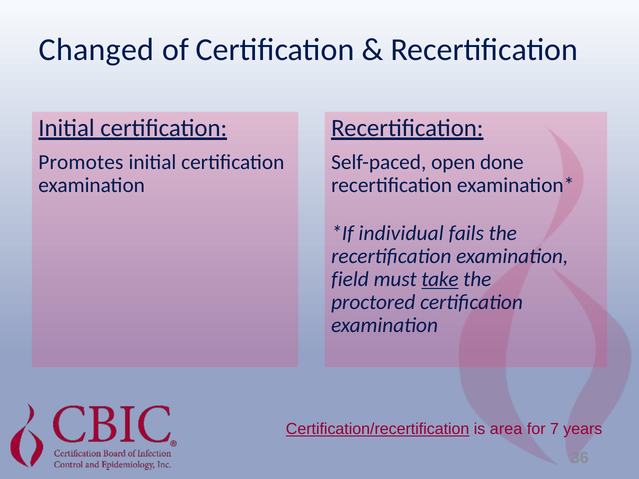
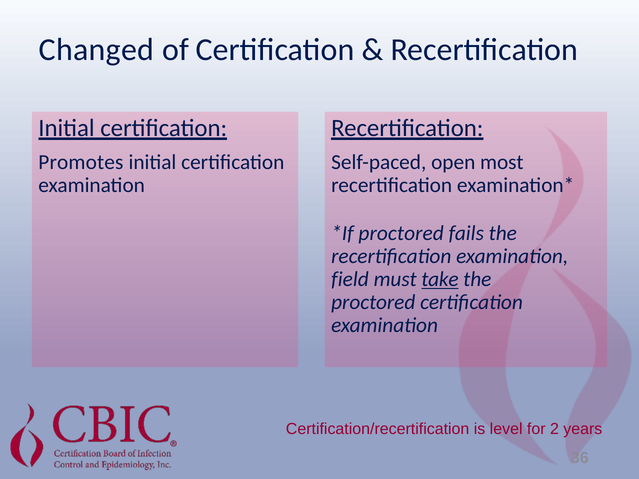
done: done -> most
individual at (401, 234): individual -> proctored
Certification/recertification underline: present -> none
area: area -> level
7: 7 -> 2
